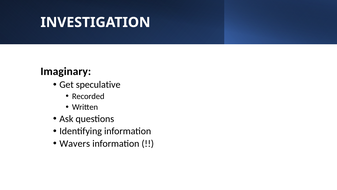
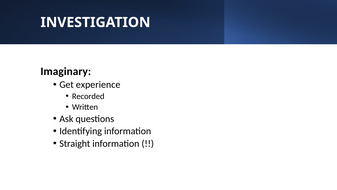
speculative: speculative -> experience
Wavers: Wavers -> Straight
